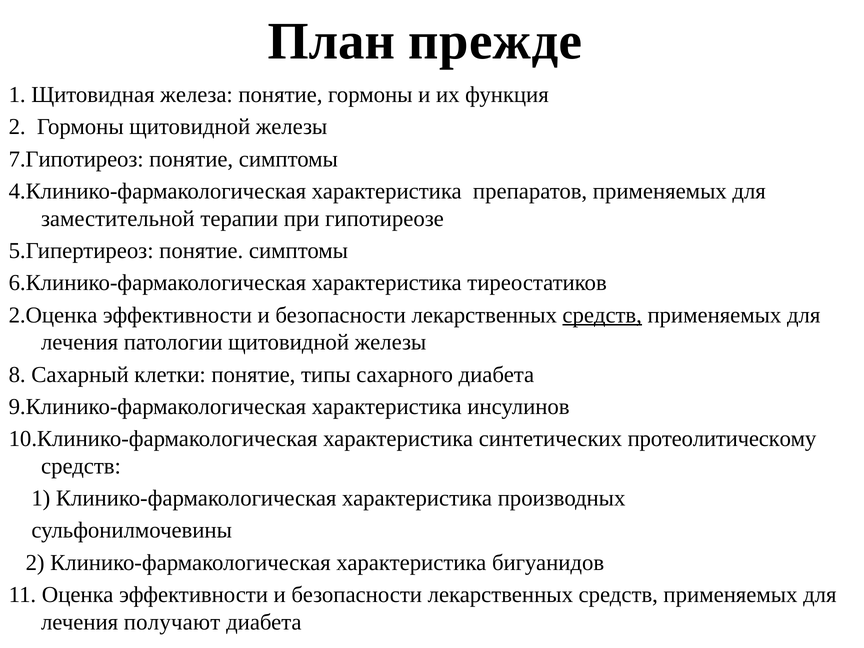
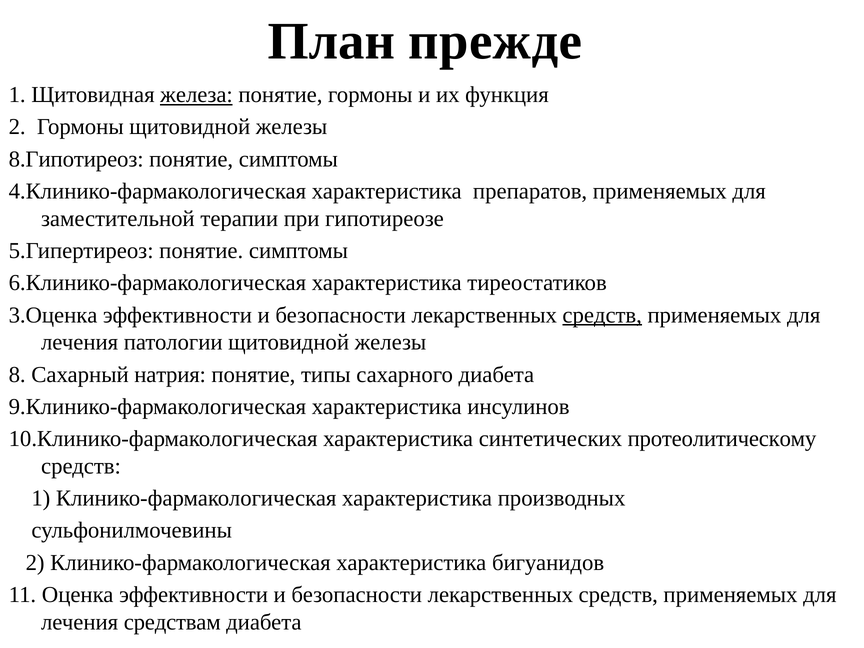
железа underline: none -> present
7.Гипотиреоз: 7.Гипотиреоз -> 8.Гипотиреоз
2.Оценка: 2.Оценка -> 3.Оценка
клетки: клетки -> натрия
получают: получают -> средствам
